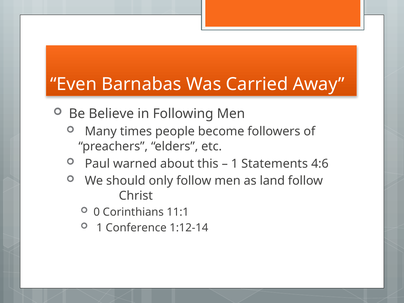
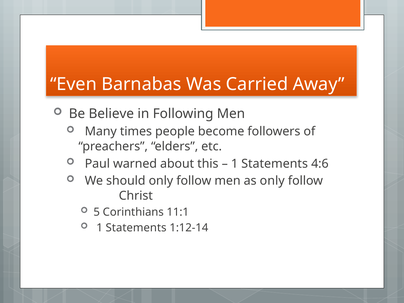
as land: land -> only
0: 0 -> 5
Conference at (136, 228): Conference -> Statements
